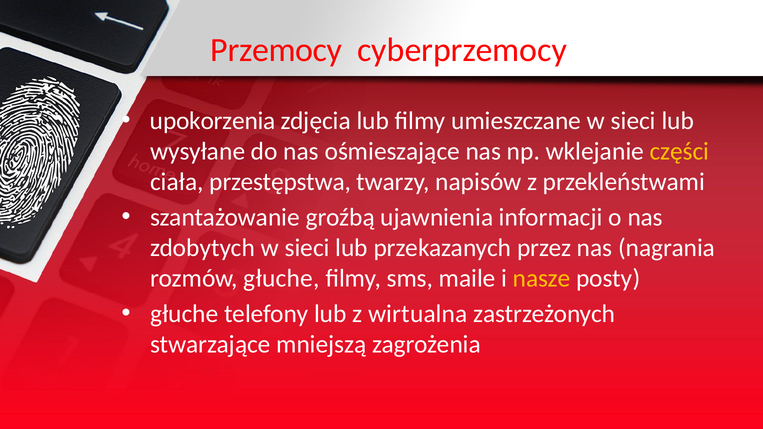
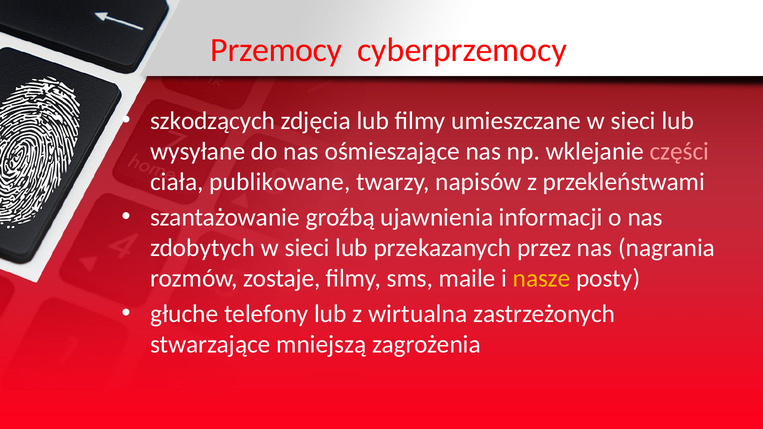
upokorzenia: upokorzenia -> szkodzących
części colour: yellow -> pink
przestępstwa: przestępstwa -> publikowane
rozmów głuche: głuche -> zostaje
